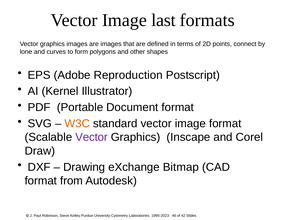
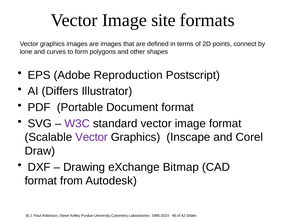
last: last -> site
Kernel: Kernel -> Differs
W3C colour: orange -> purple
